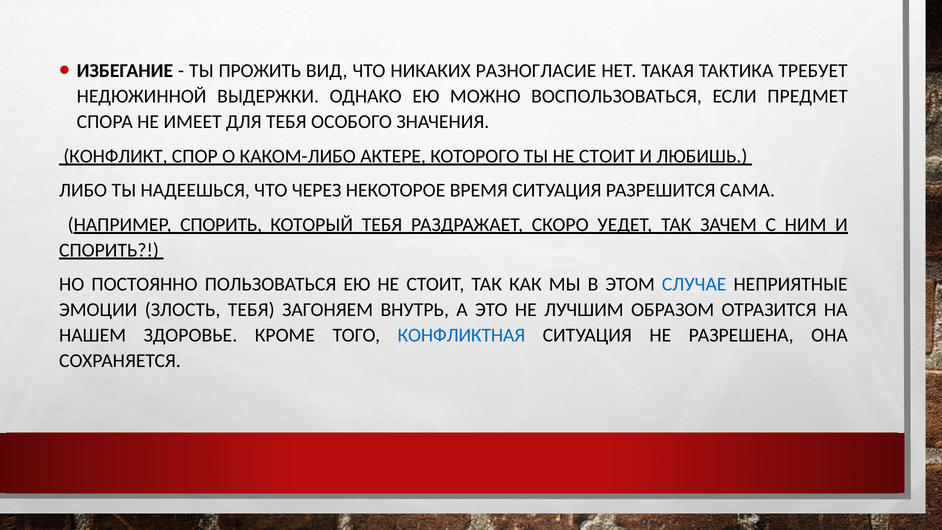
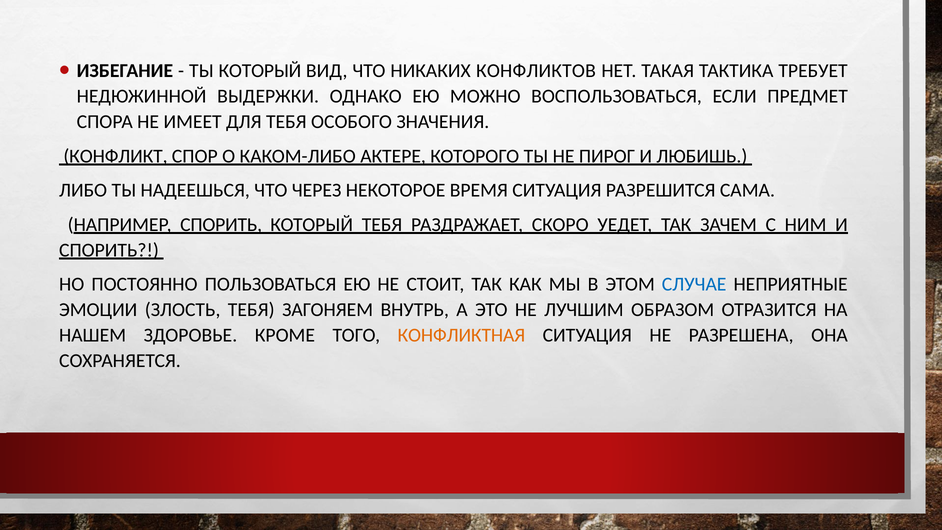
ТЫ ПРОЖИТЬ: ПРОЖИТЬ -> КОТОРЫЙ
РАЗНОГЛАСИЕ: РАЗНОГЛАСИЕ -> КОНФЛИКТОВ
ТЫ НЕ СТОИТ: СТОИТ -> ПИРОГ
КОНФЛИКТНАЯ colour: blue -> orange
